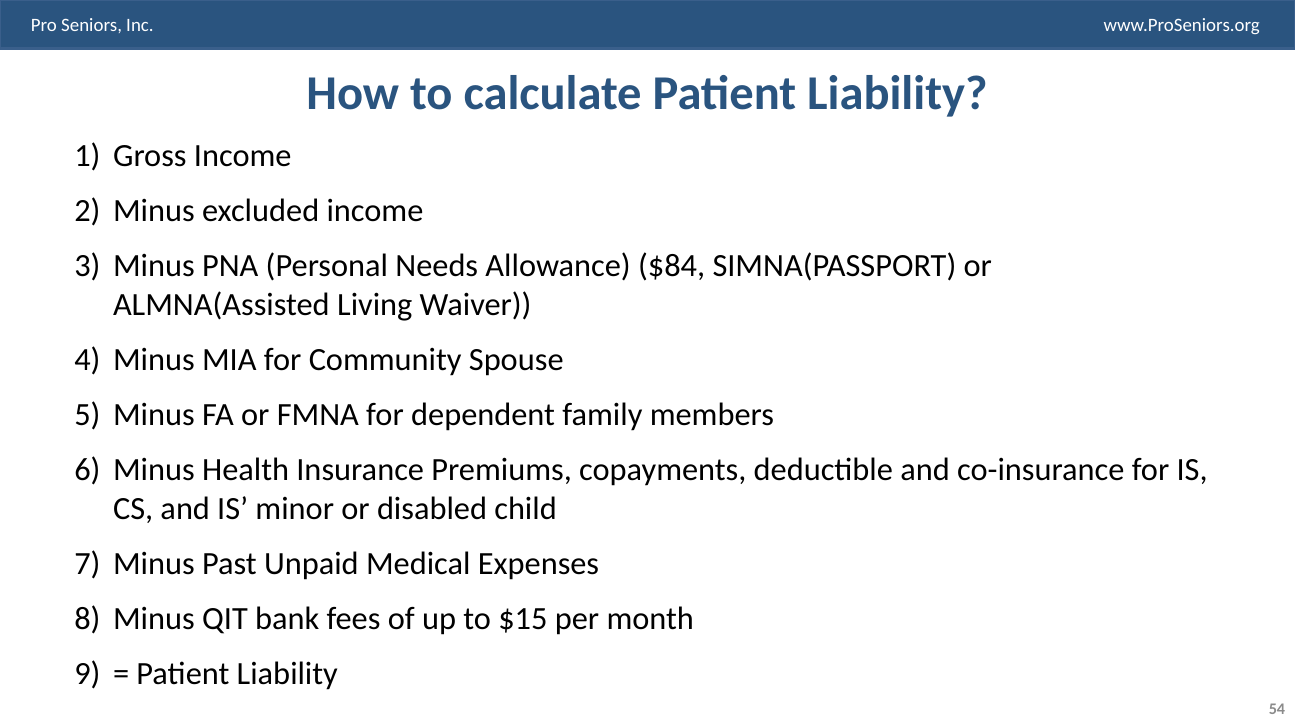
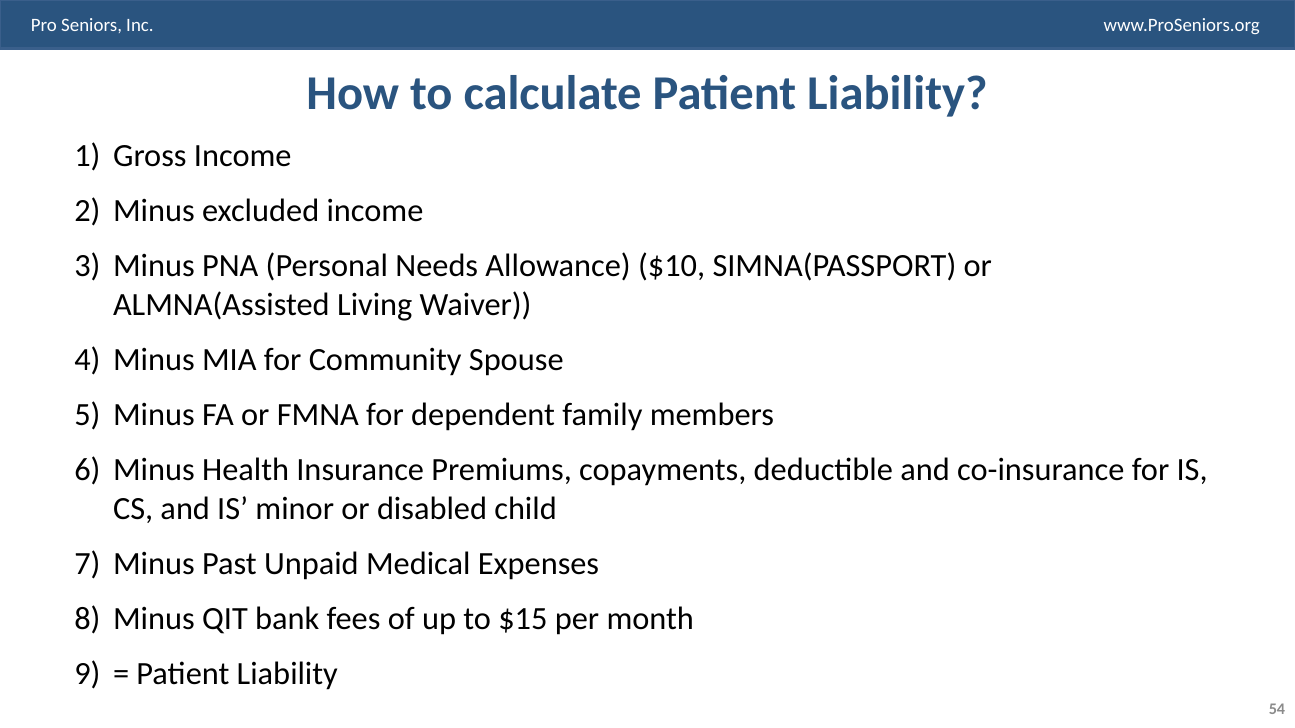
$84: $84 -> $10
